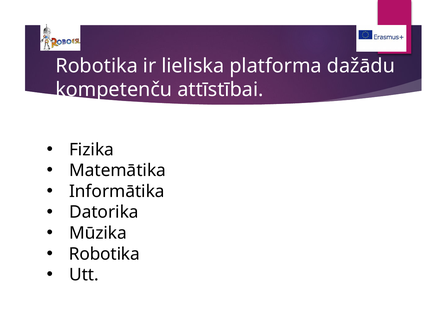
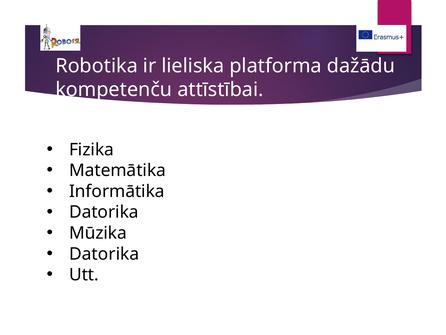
Robotika at (104, 254): Robotika -> Datorika
